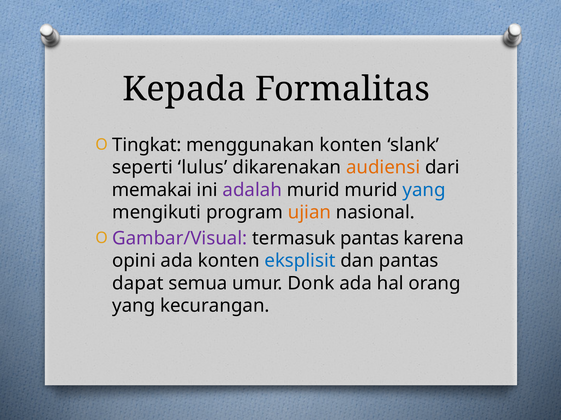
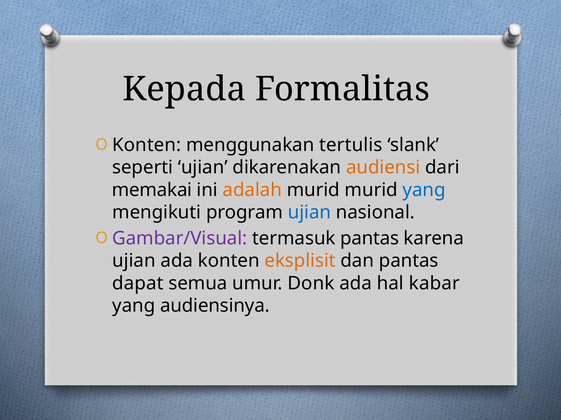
Tingkat at (147, 145): Tingkat -> Konten
menggunakan konten: konten -> tertulis
seperti lulus: lulus -> ujian
adalah colour: purple -> orange
ujian at (309, 213) colour: orange -> blue
opini at (134, 261): opini -> ujian
eksplisit colour: blue -> orange
orang: orang -> kabar
kecurangan: kecurangan -> audiensinya
